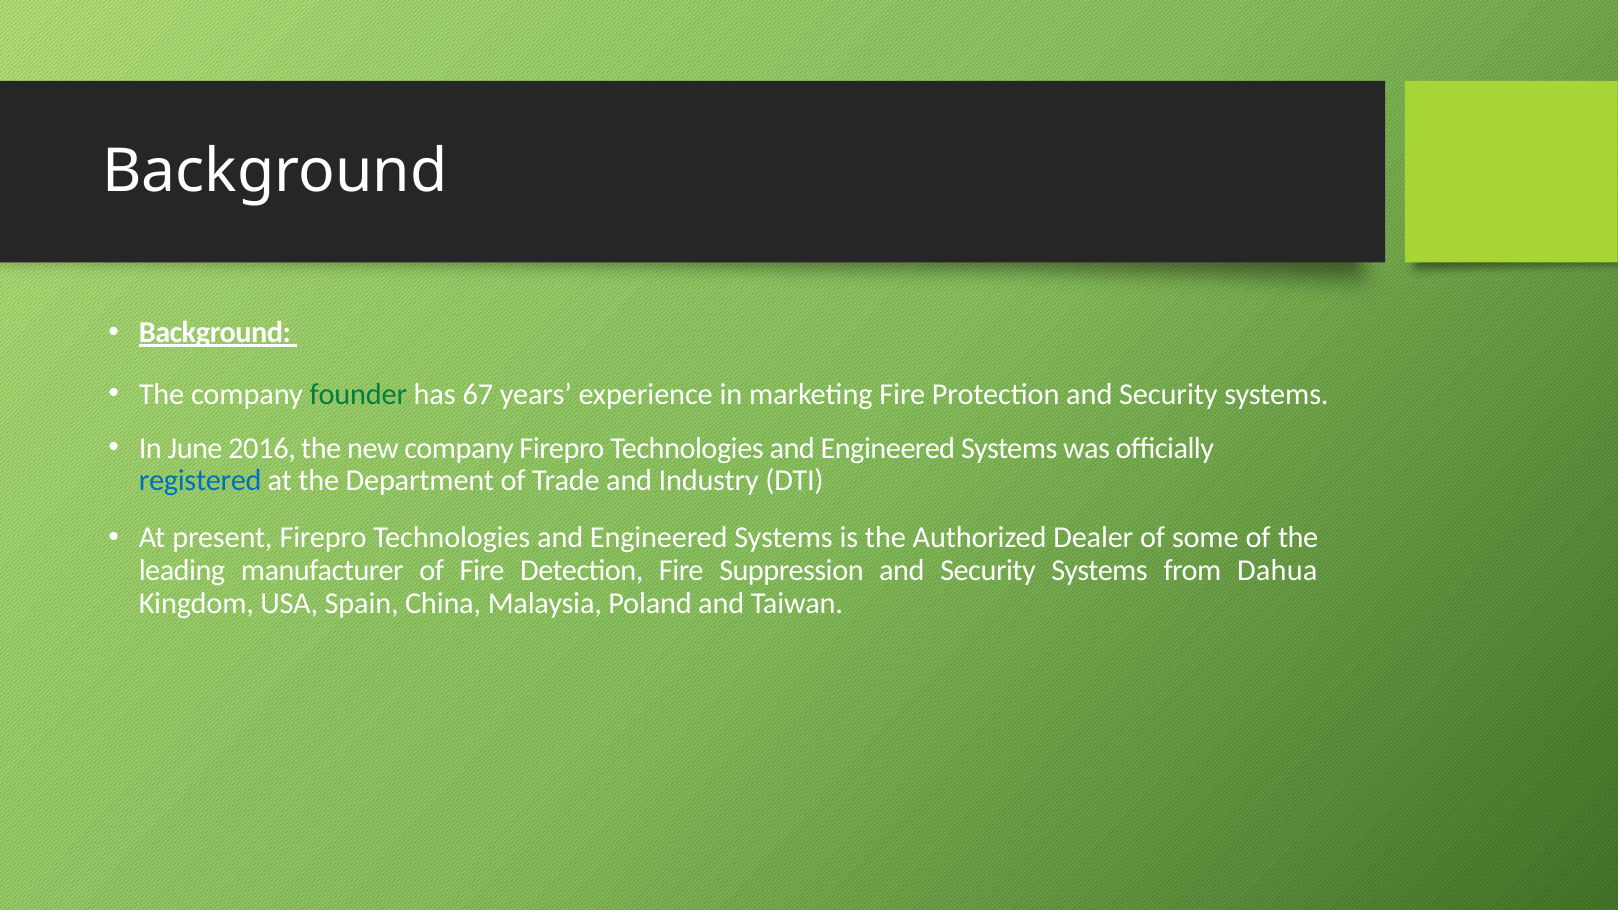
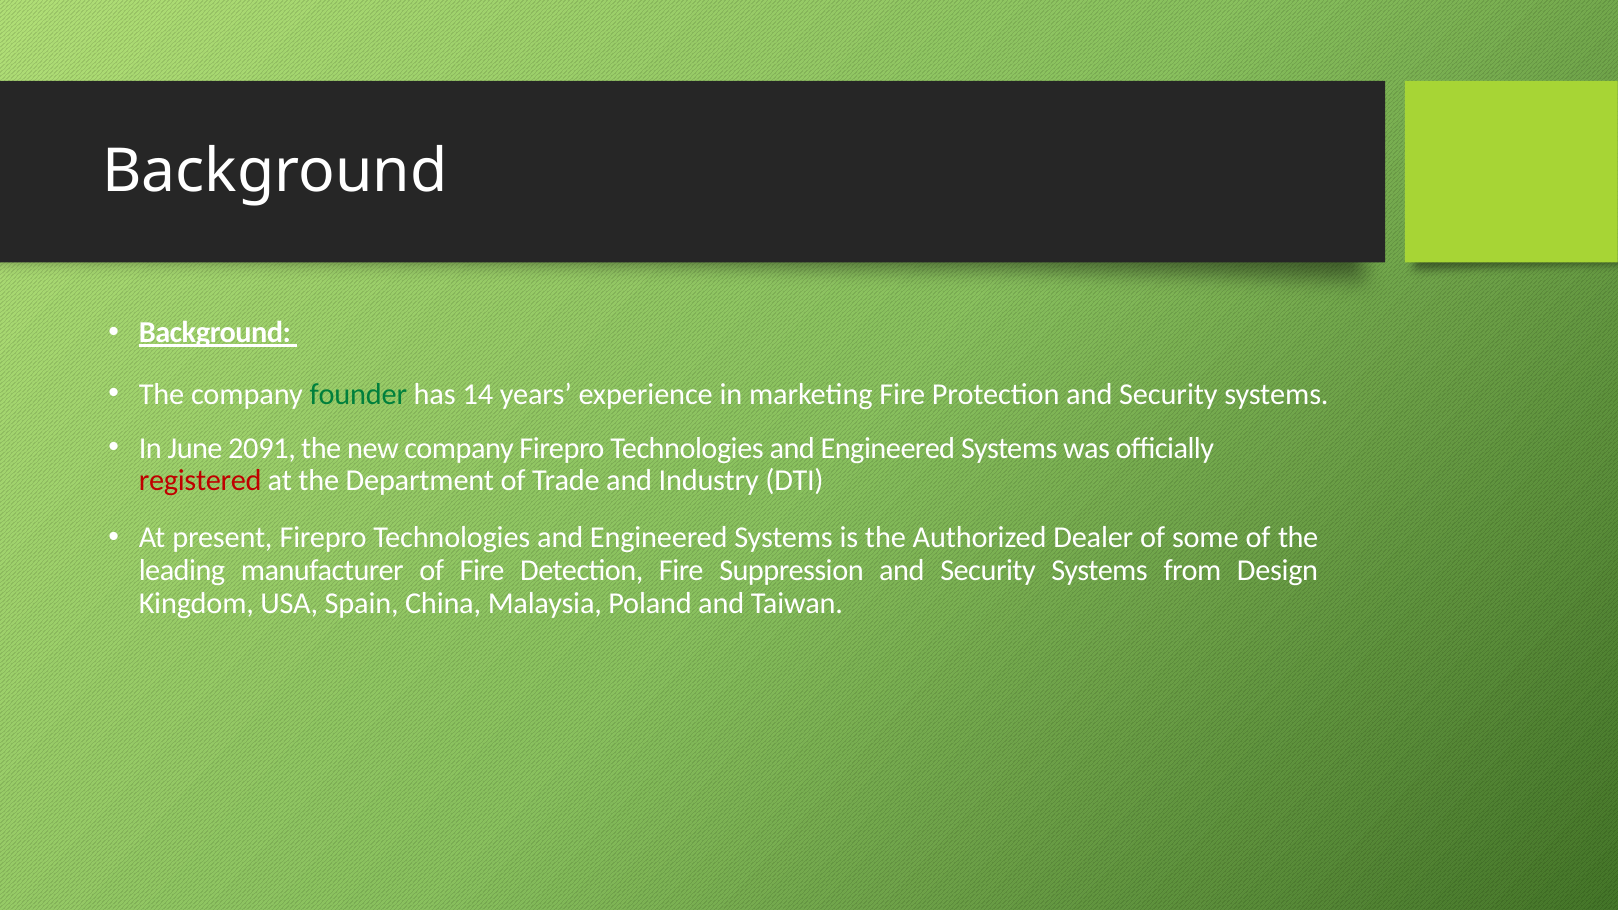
67: 67 -> 14
2016: 2016 -> 2091
registered colour: blue -> red
Dahua: Dahua -> Design
